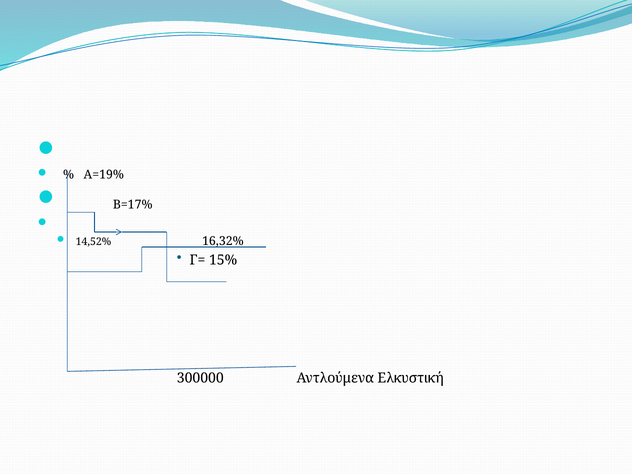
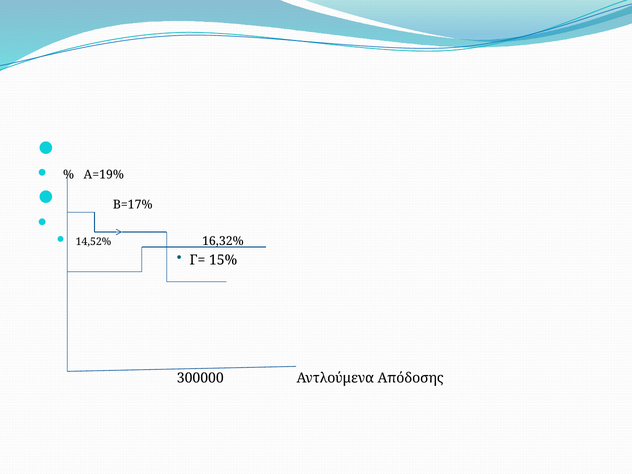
Ελκυστική: Ελκυστική -> Απόδοσης
